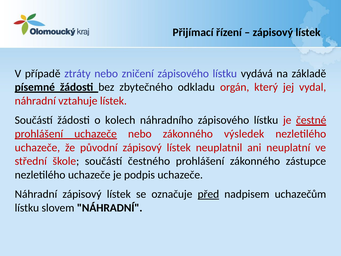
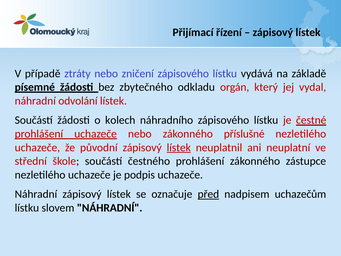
vztahuje: vztahuje -> odvolání
výsledek: výsledek -> příslušné
lístek at (179, 147) underline: none -> present
